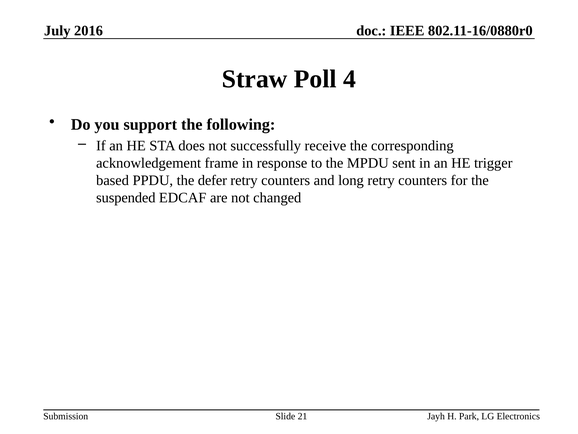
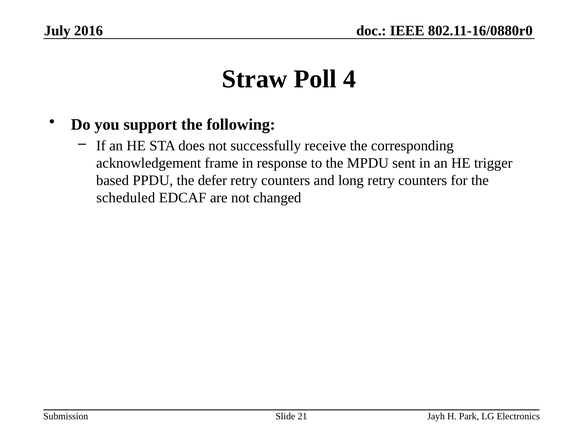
suspended: suspended -> scheduled
